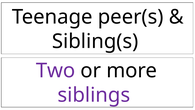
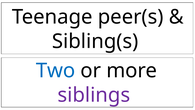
Two colour: purple -> blue
